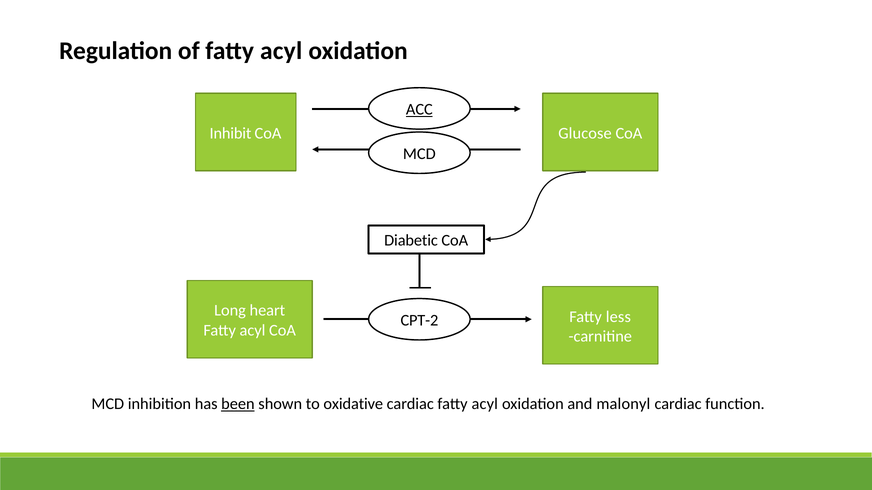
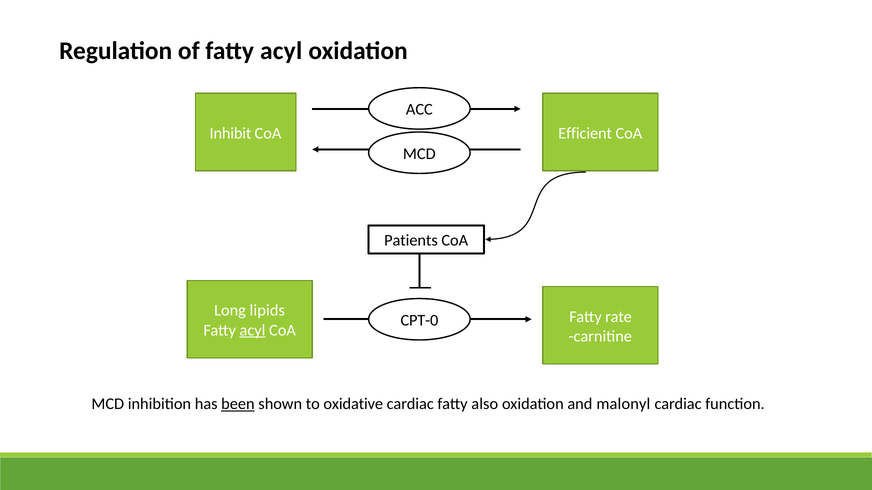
ACC underline: present -> none
Glucose: Glucose -> Efficient
Diabetic: Diabetic -> Patients
heart: heart -> lipids
less: less -> rate
CPT-2: CPT-2 -> CPT-0
acyl at (253, 330) underline: none -> present
cardiac fatty acyl: acyl -> also
